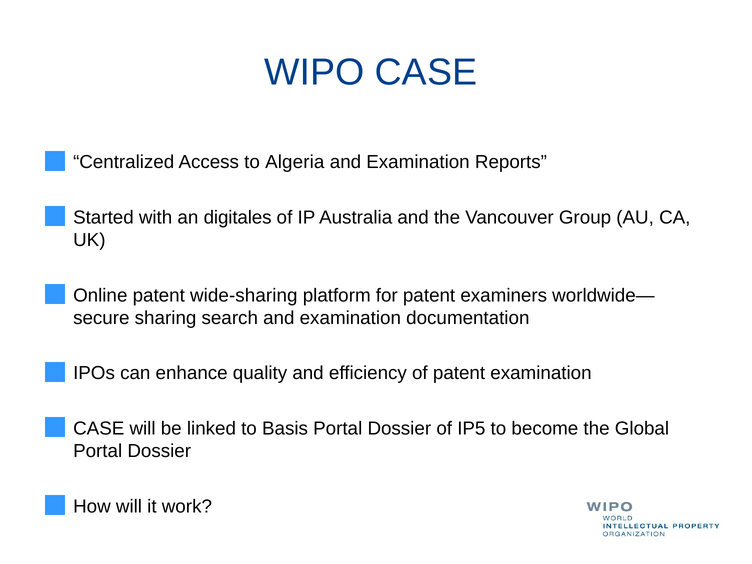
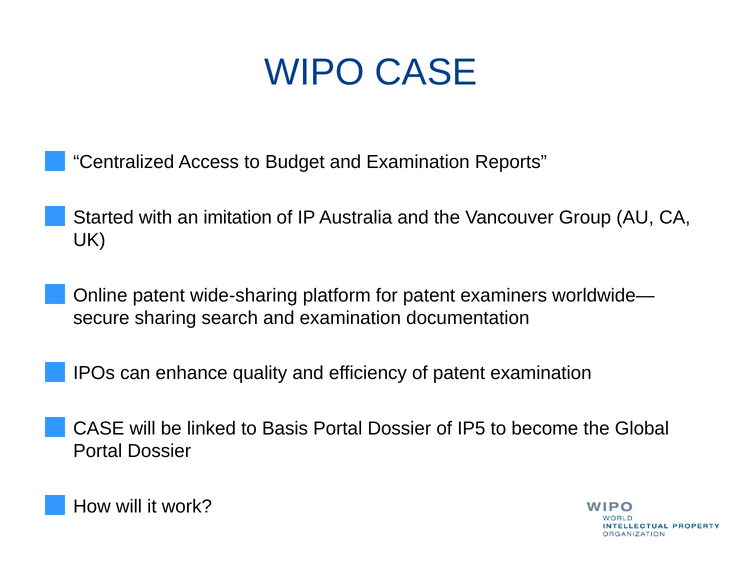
Algeria: Algeria -> Budget
digitales: digitales -> imitation
